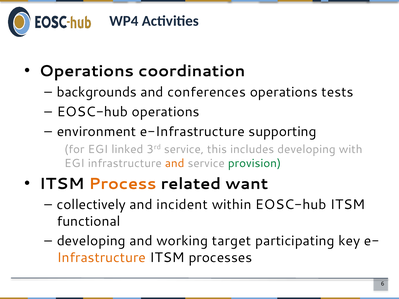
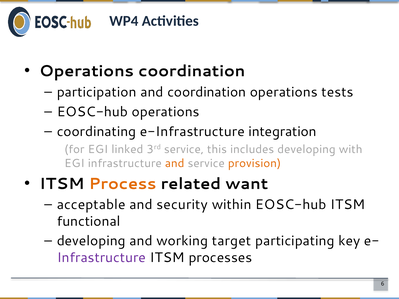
backgrounds: backgrounds -> participation
and conferences: conferences -> coordination
environment: environment -> coordinating
supporting: supporting -> integration
provision colour: green -> orange
collectively: collectively -> acceptable
incident: incident -> security
Infrastructure at (101, 258) colour: orange -> purple
